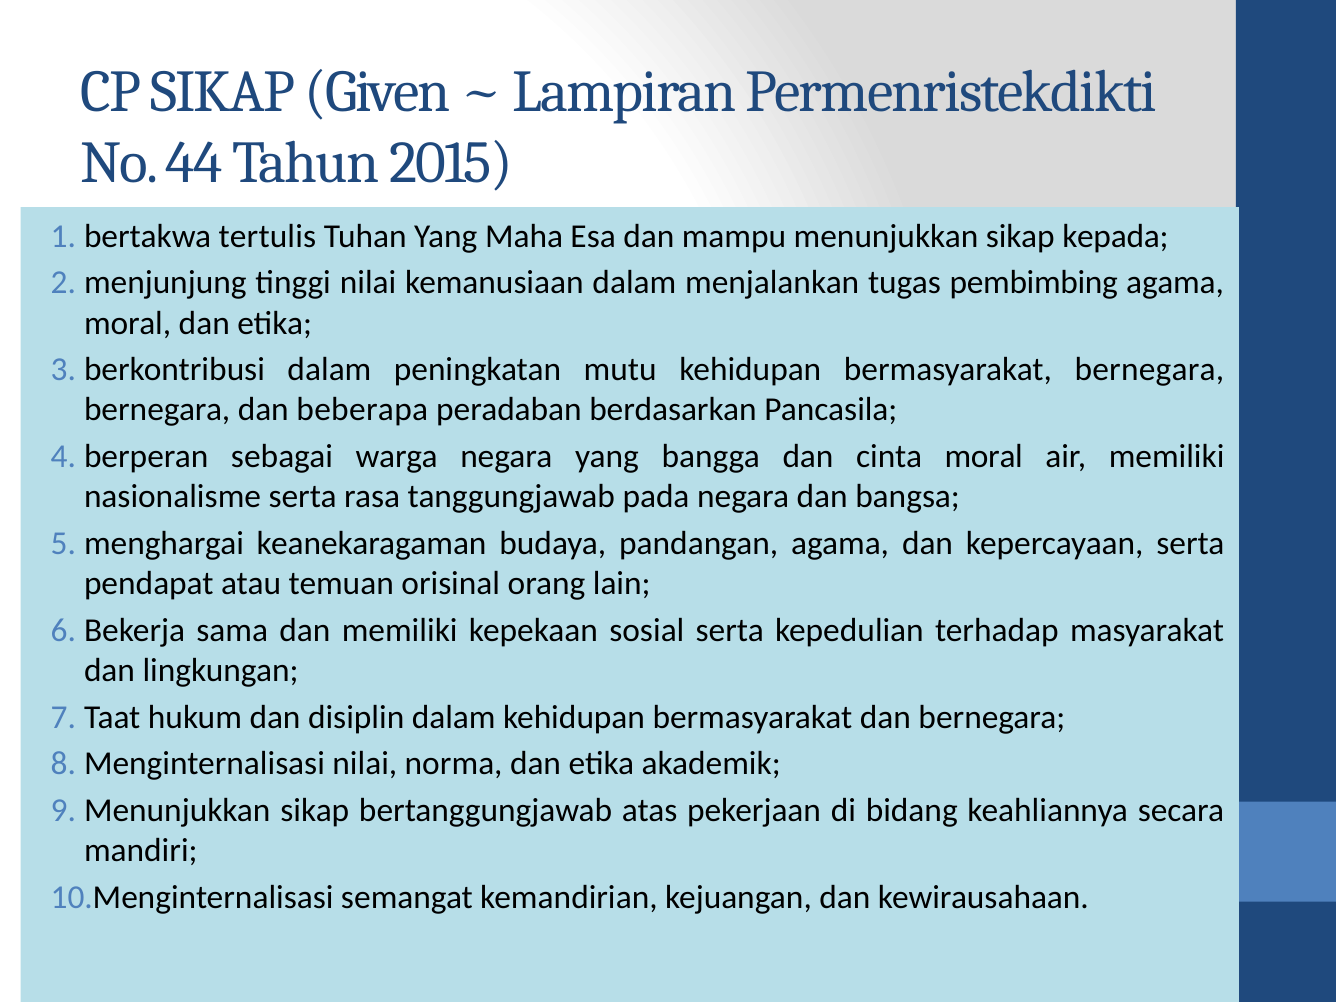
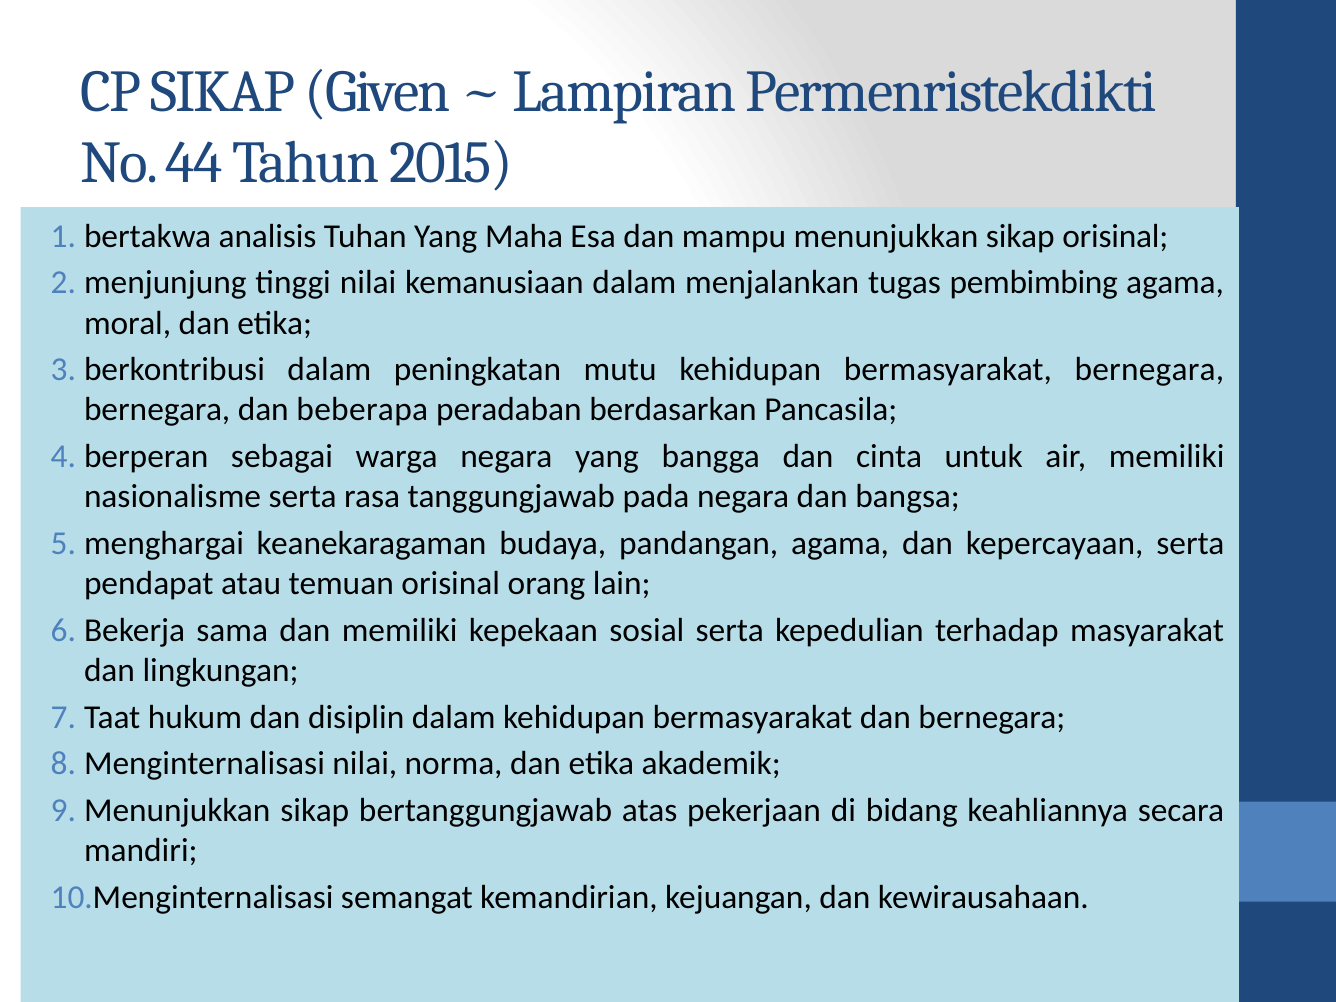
tertulis: tertulis -> analisis
sikap kepada: kepada -> orisinal
cinta moral: moral -> untuk
